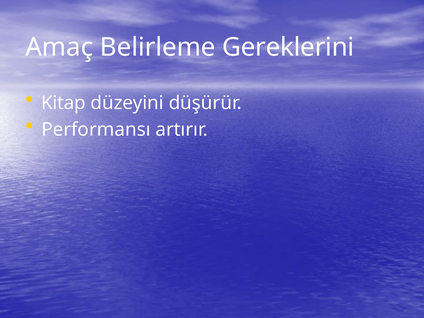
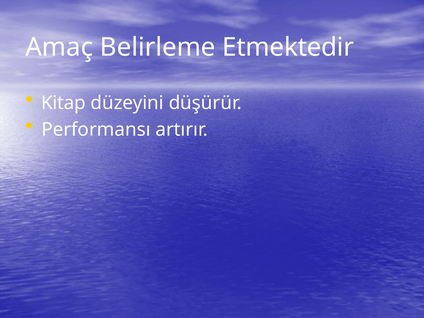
Gereklerini: Gereklerini -> Etmektedir
